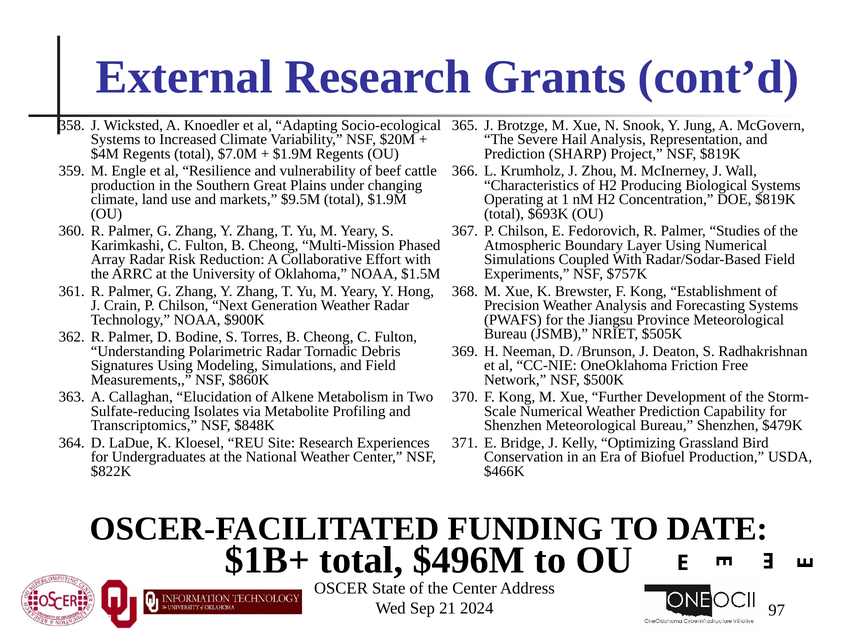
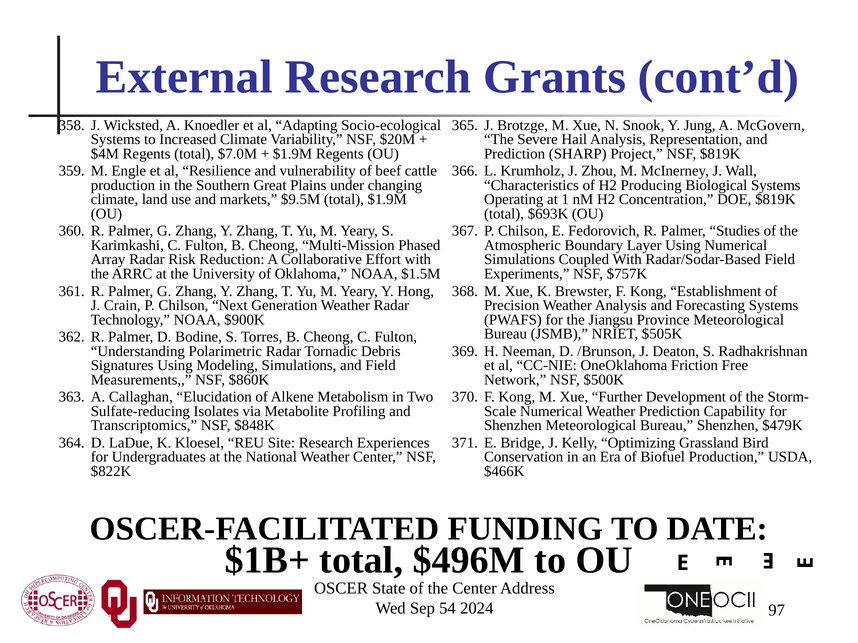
21: 21 -> 54
